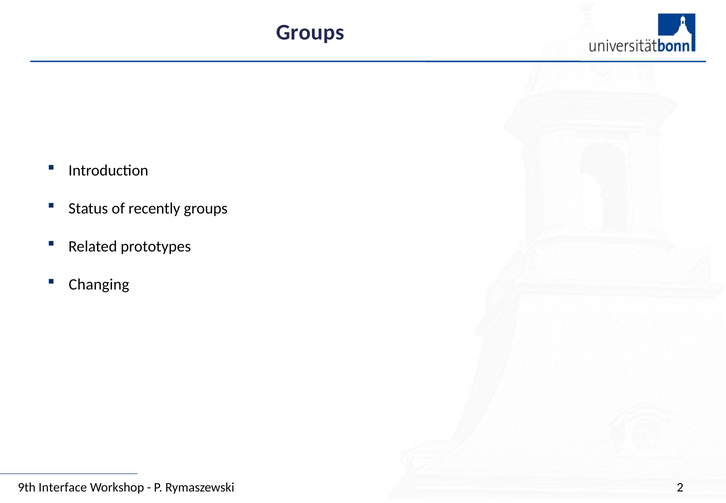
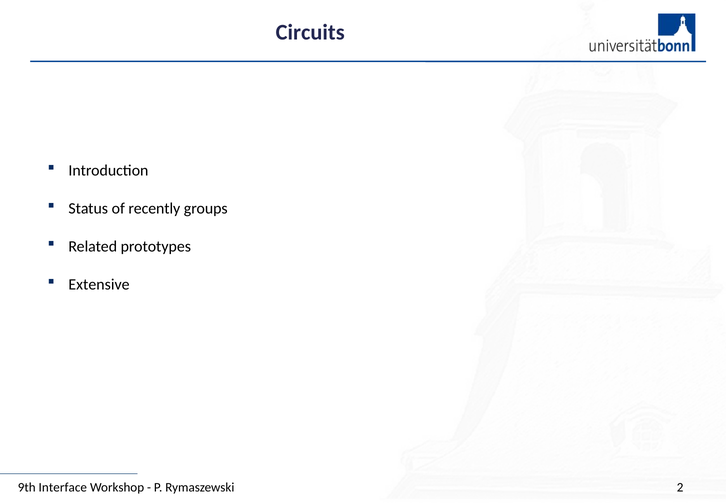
Groups at (310, 32): Groups -> Circuits
Changing: Changing -> Extensive
